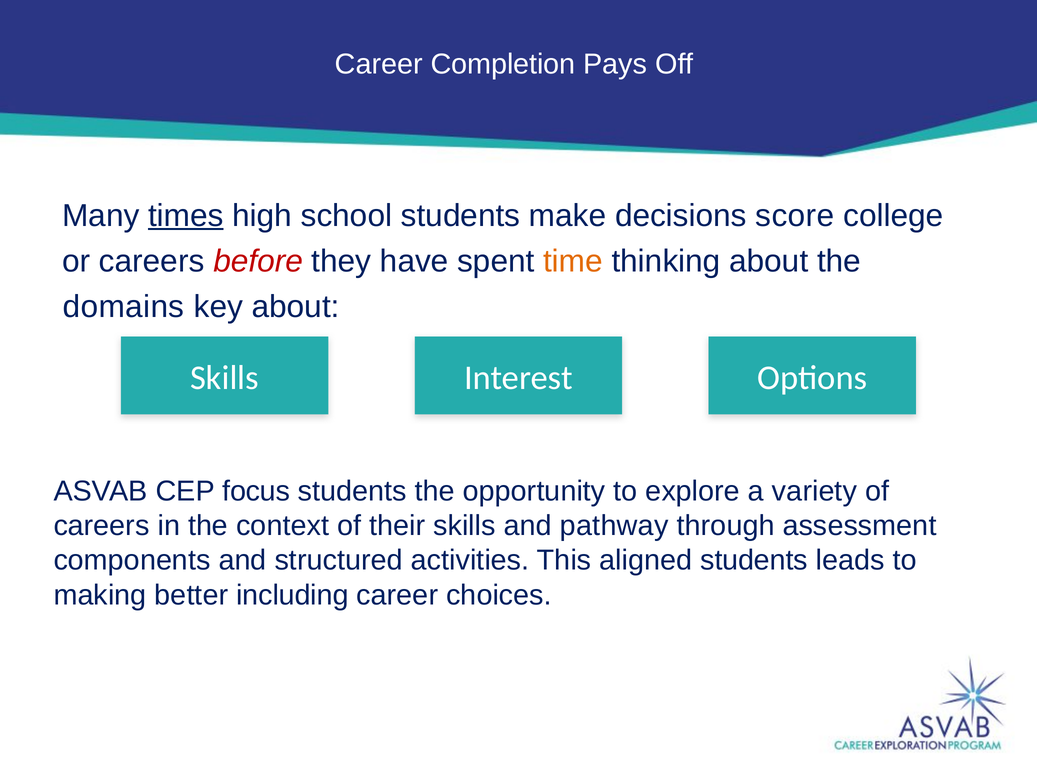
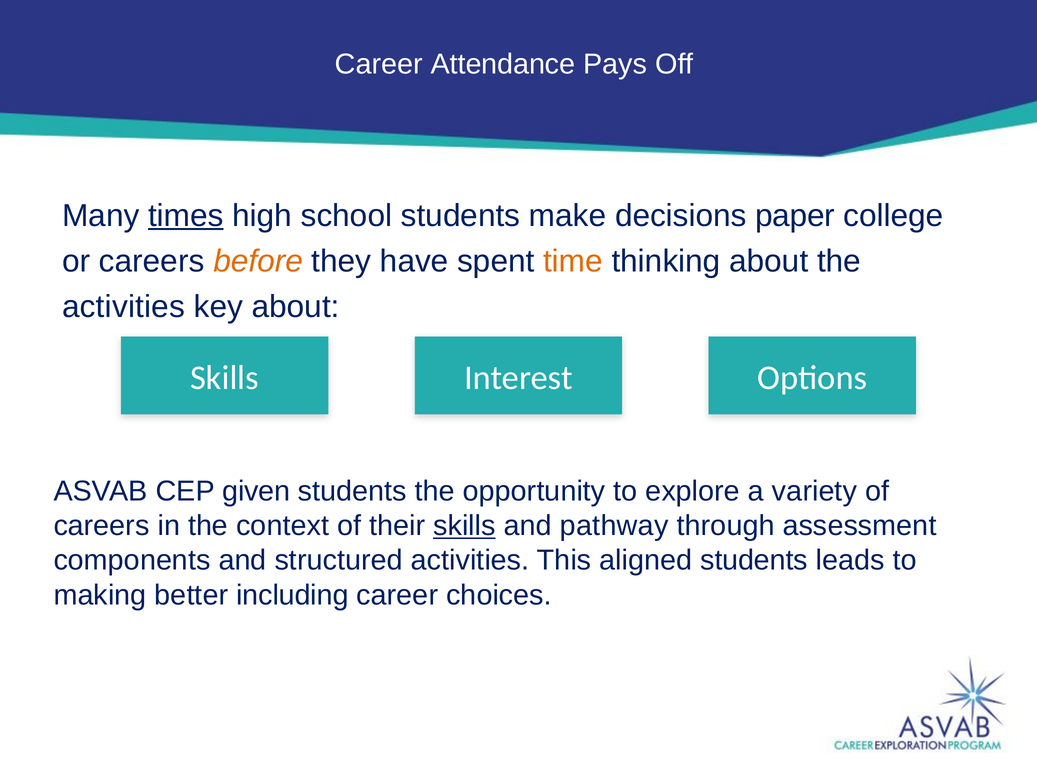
Completion: Completion -> Attendance
score: score -> paper
before colour: red -> orange
domains at (124, 307): domains -> activities
focus: focus -> given
skills at (464, 526) underline: none -> present
